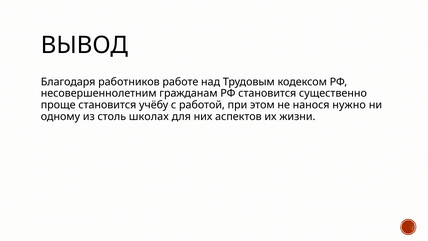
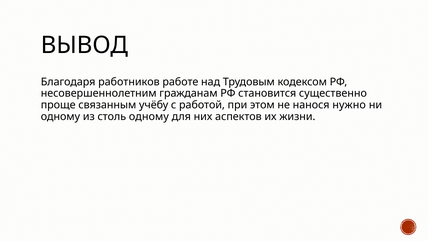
проще становится: становится -> связанным
столь школах: школах -> одному
